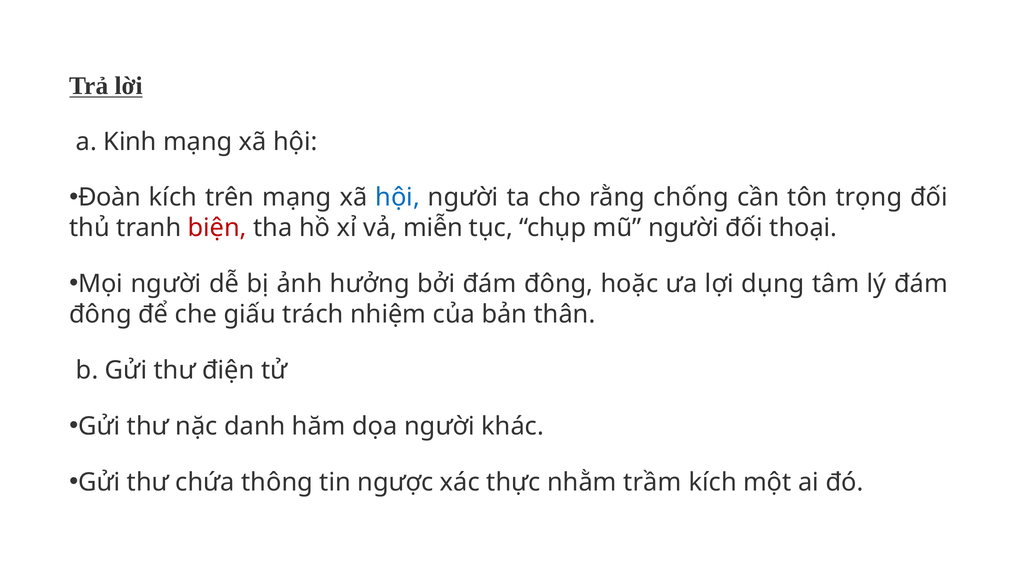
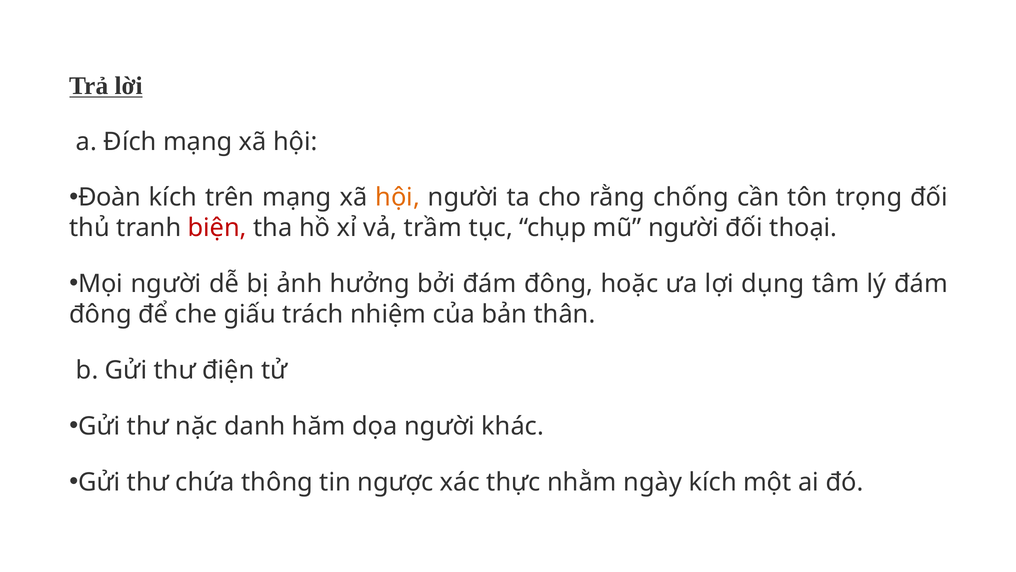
Kinh: Kinh -> Đích
hội at (398, 197) colour: blue -> orange
miễn: miễn -> trầm
trầm: trầm -> ngày
